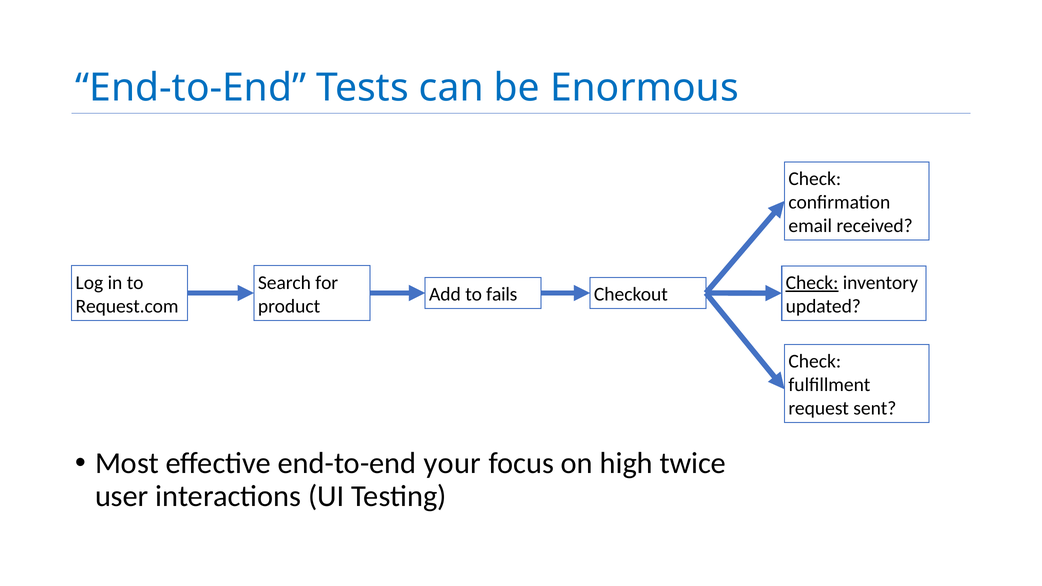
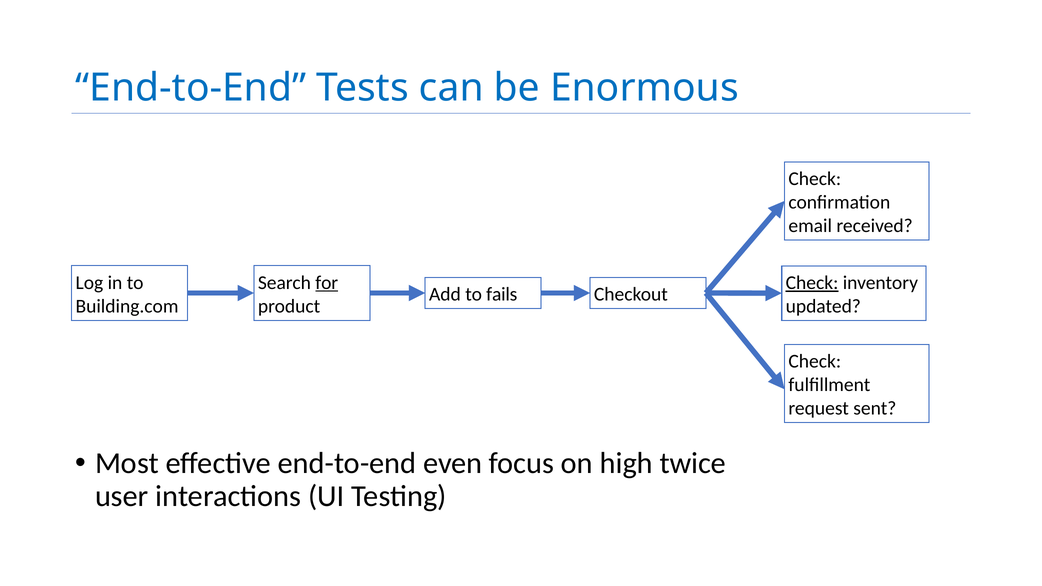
for underline: none -> present
Request.com: Request.com -> Building.com
your: your -> even
